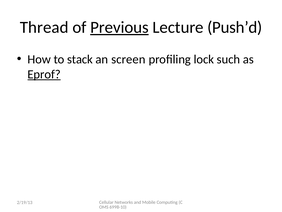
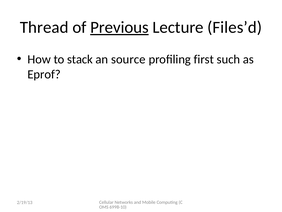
Push’d: Push’d -> Files’d
screen: screen -> source
lock: lock -> first
Eprof underline: present -> none
